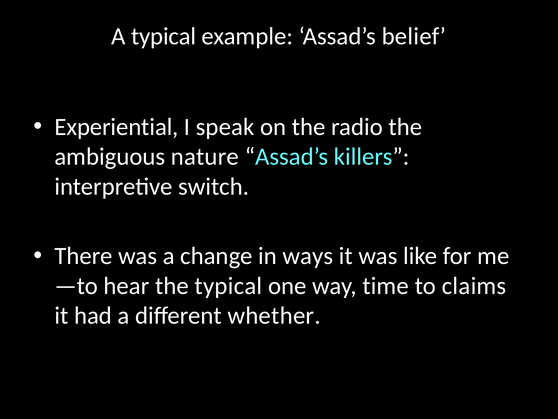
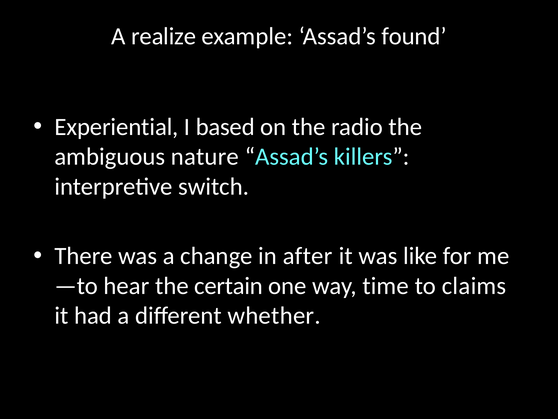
A typical: typical -> realize
belief: belief -> found
speak: speak -> based
ways: ways -> after
the typical: typical -> certain
